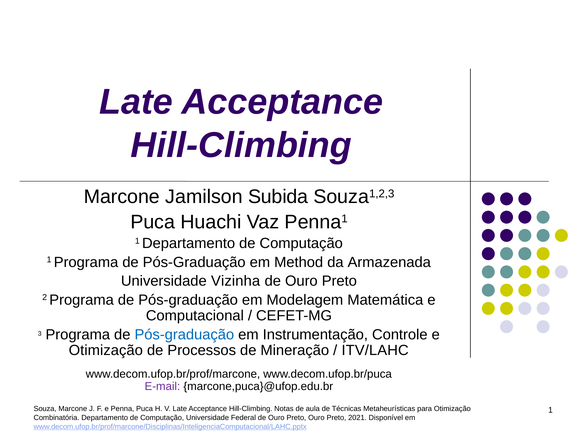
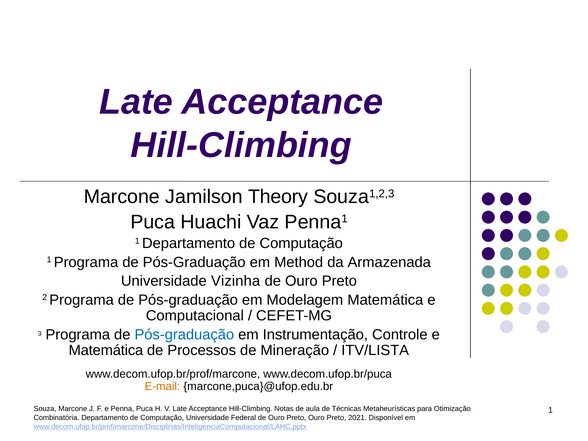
Subida: Subida -> Theory
Otimização at (106, 350): Otimização -> Matemática
ITV/LAHC: ITV/LAHC -> ITV/LISTA
E-mail colour: purple -> orange
